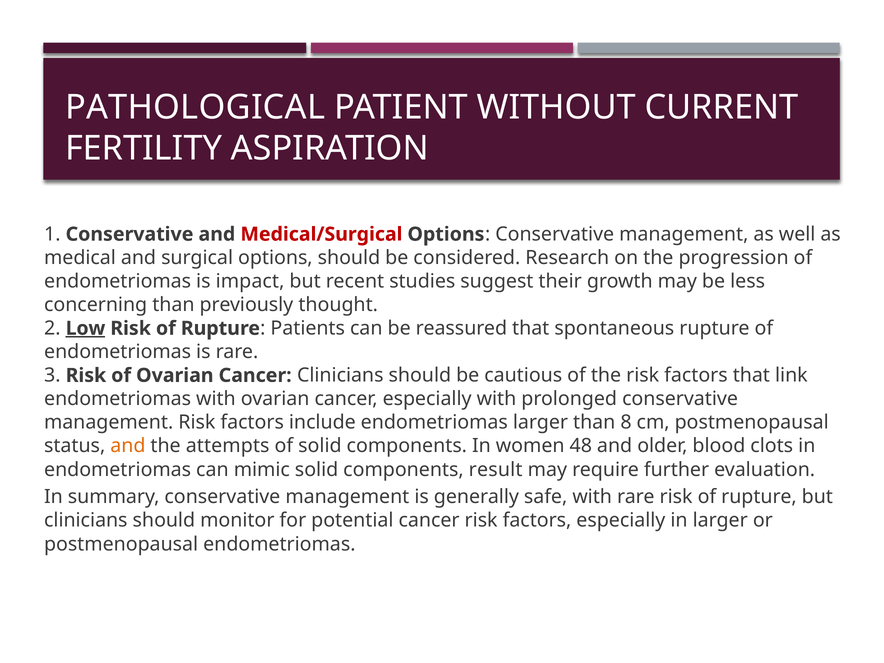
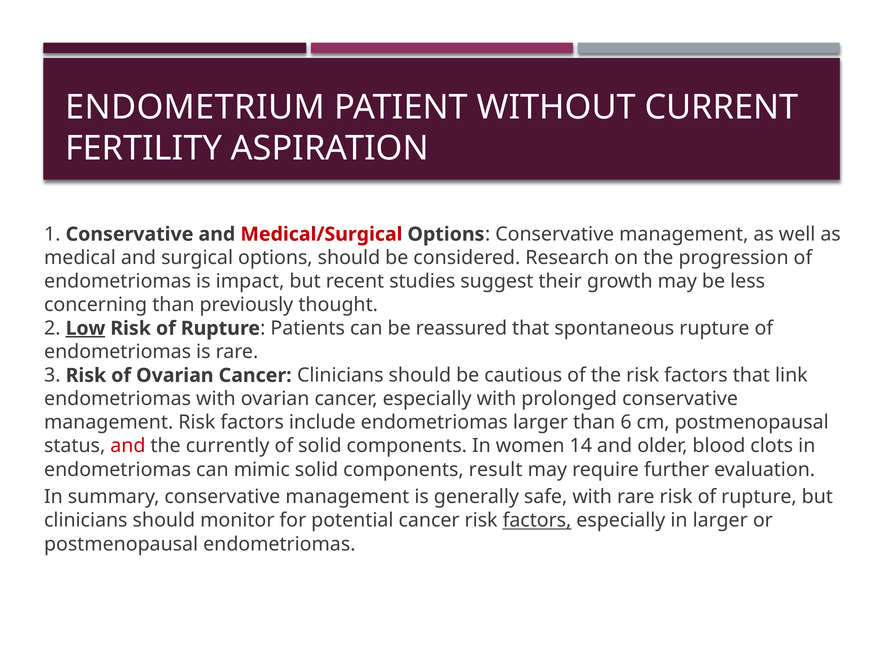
PATHOLOGICAL: PATHOLOGICAL -> ENDOMETRIUM
8: 8 -> 6
and at (128, 446) colour: orange -> red
attempts: attempts -> currently
48: 48 -> 14
factors at (537, 521) underline: none -> present
